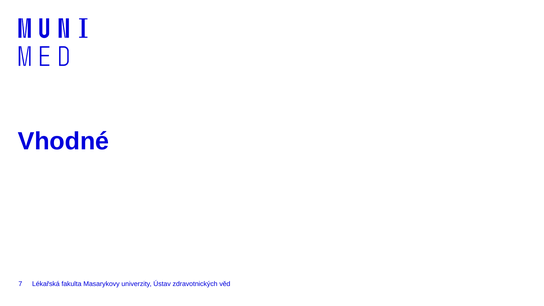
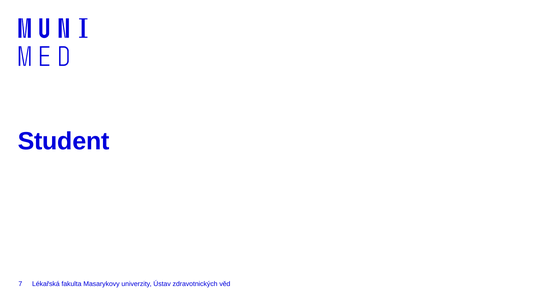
Vhodné: Vhodné -> Student
